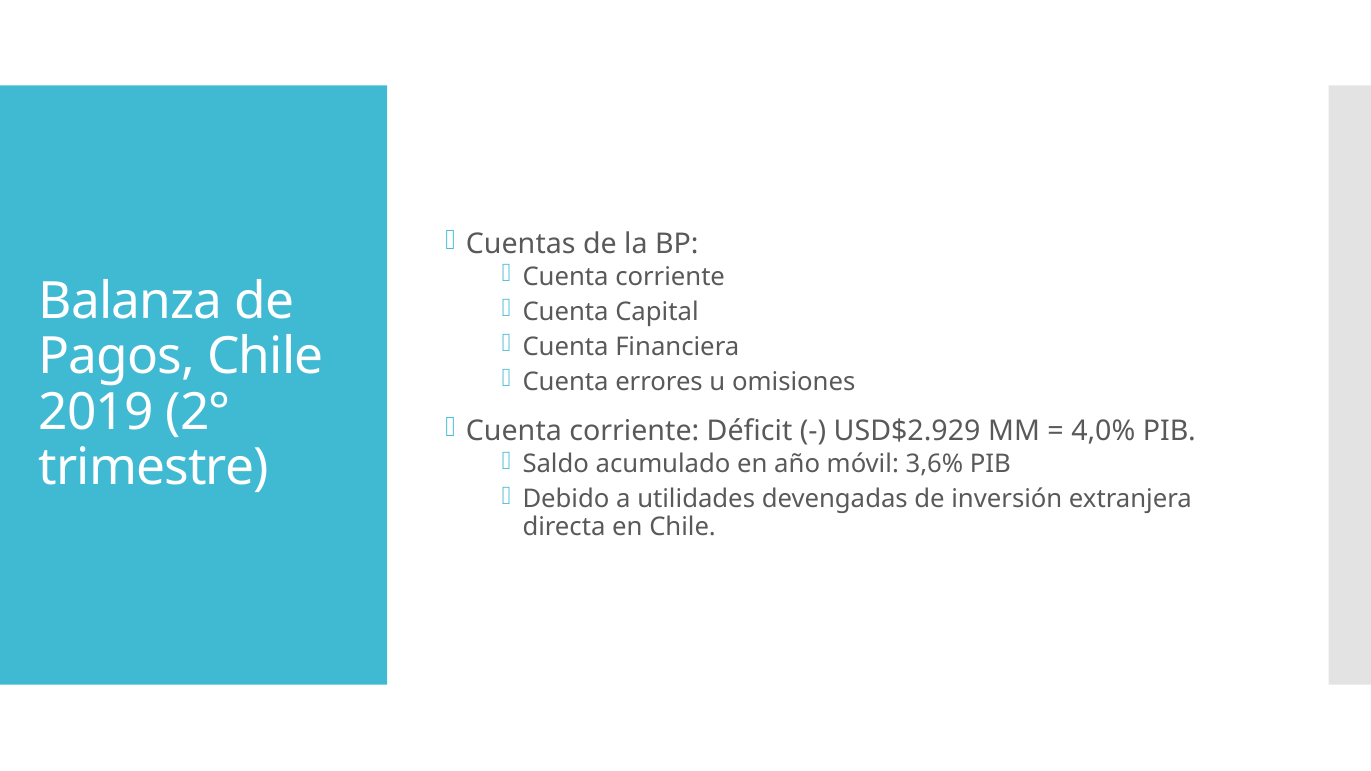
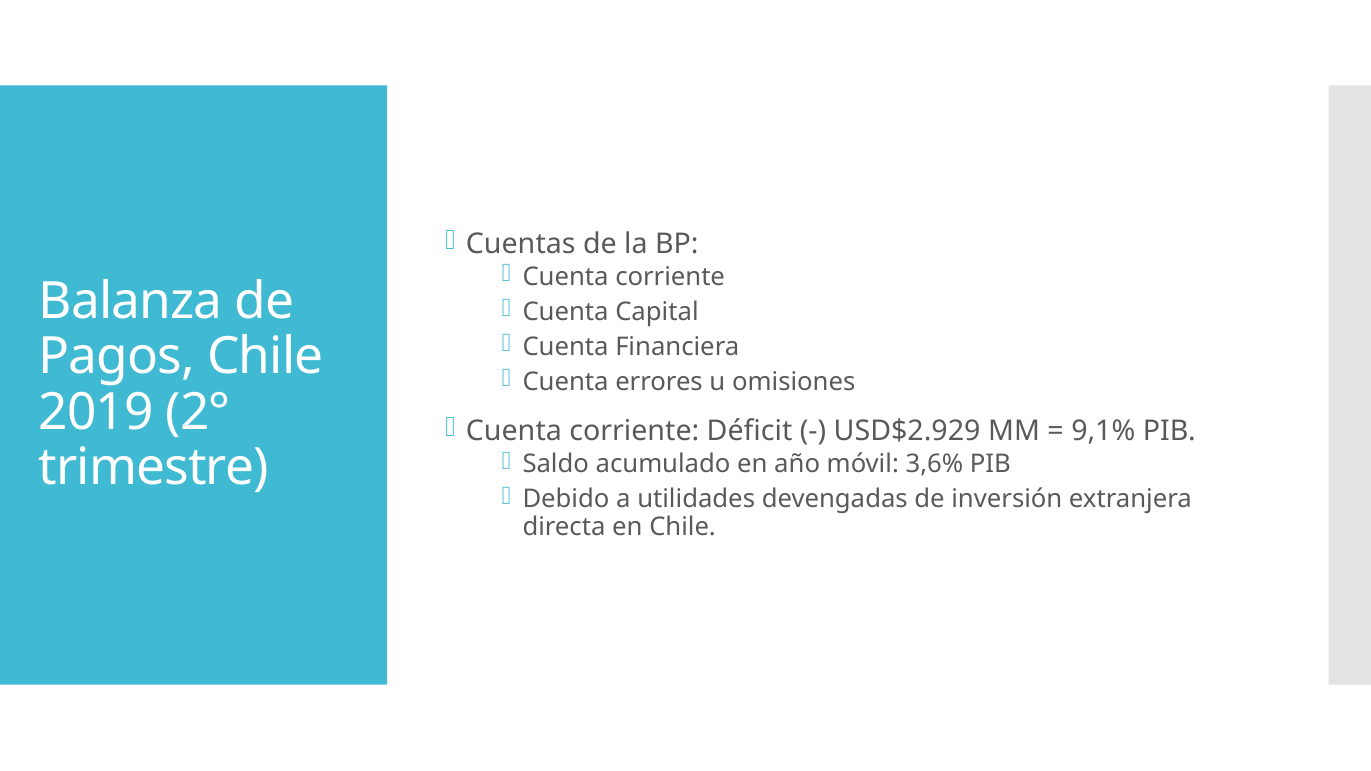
4,0%: 4,0% -> 9,1%
